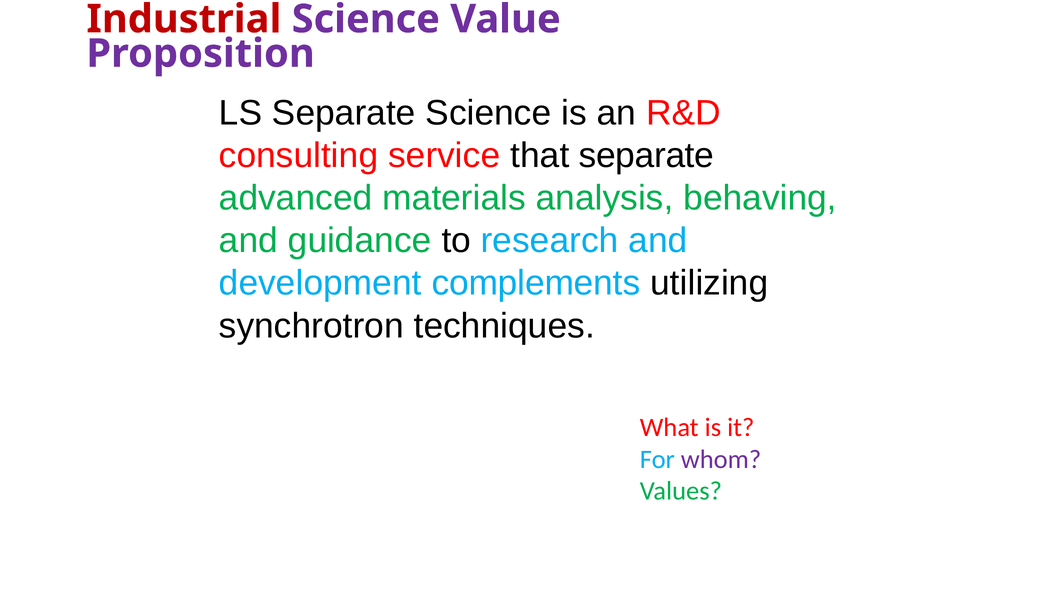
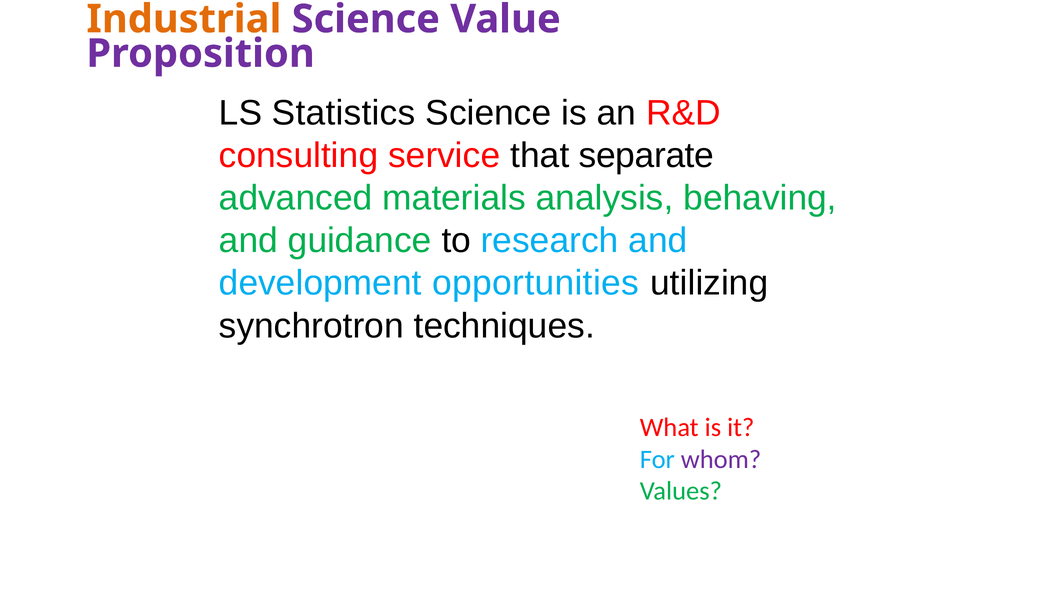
Industrial colour: red -> orange
LS Separate: Separate -> Statistics
complements: complements -> opportunities
